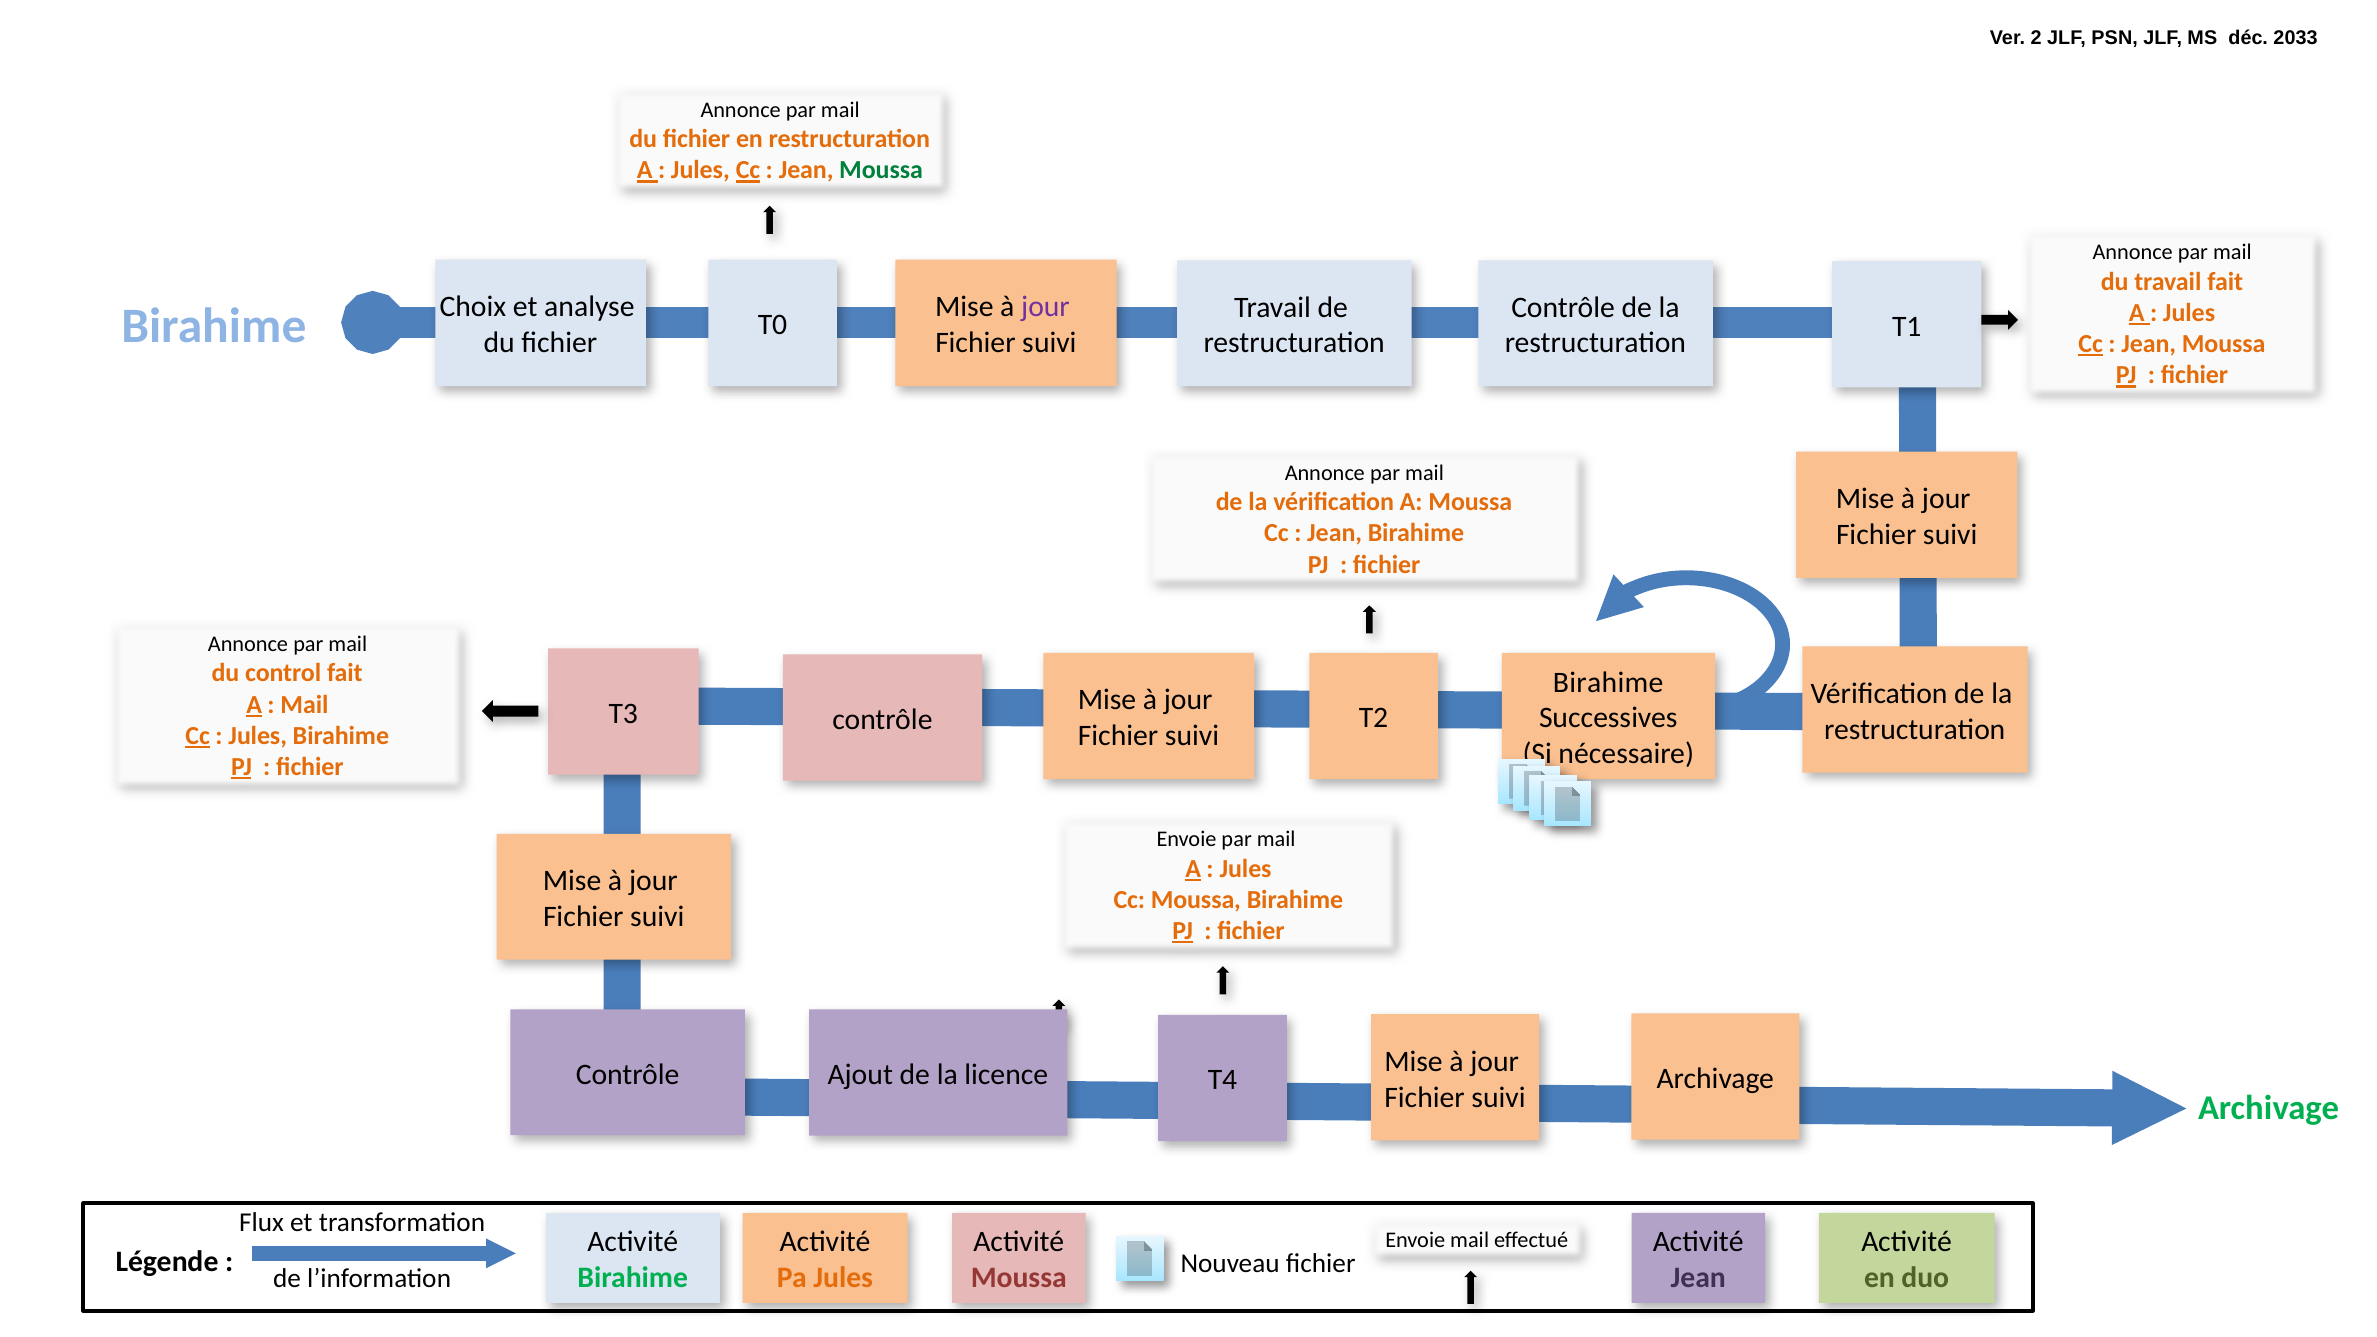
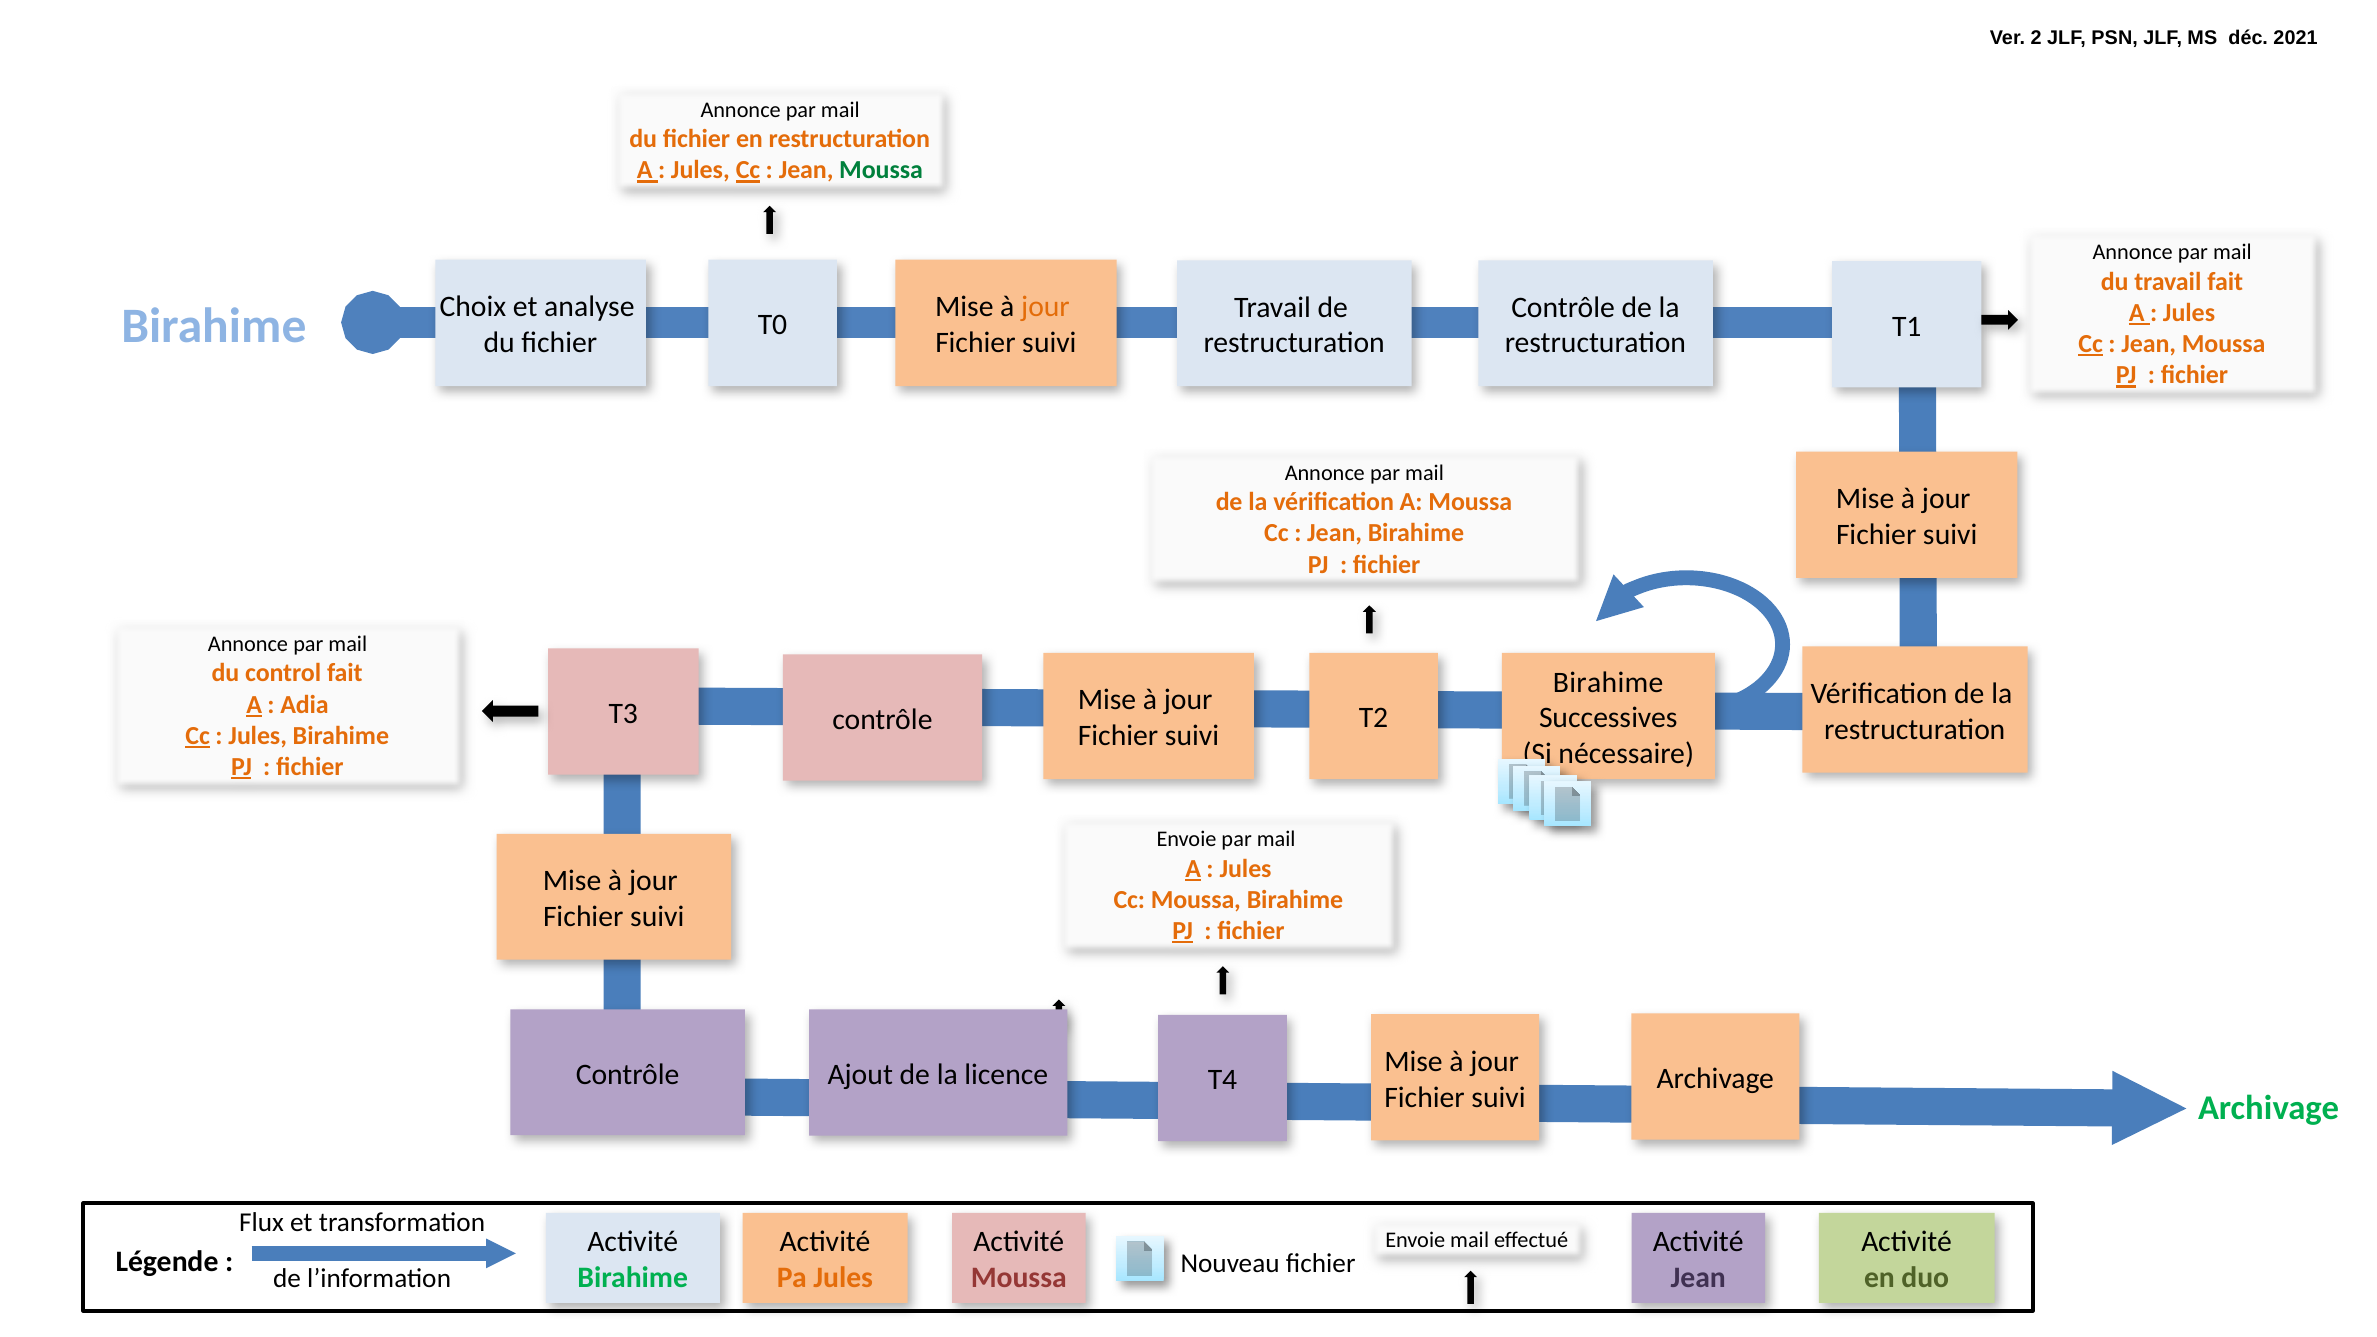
2033: 2033 -> 2021
jour at (1046, 307) colour: purple -> orange
Mail at (304, 705): Mail -> Adia
